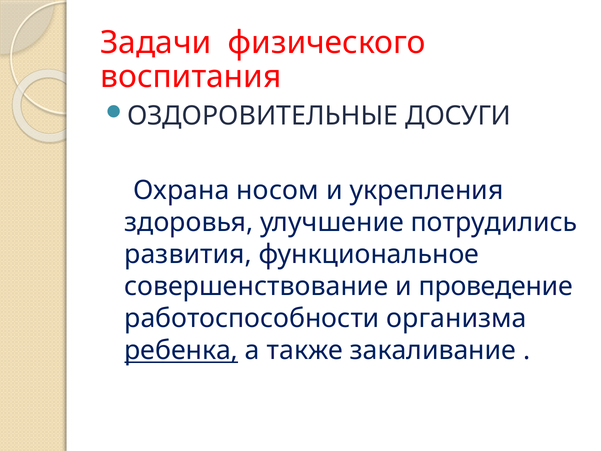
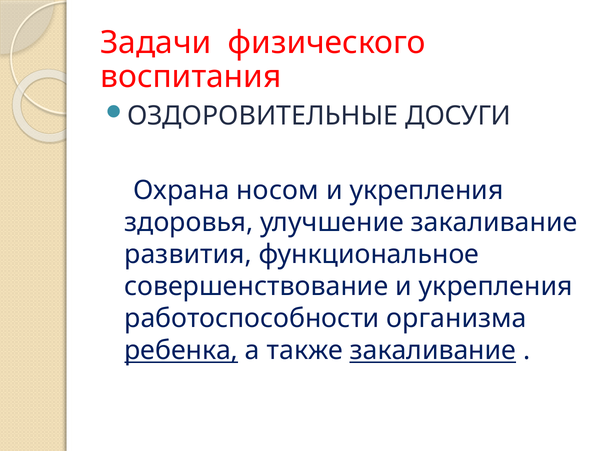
улучшение потрудились: потрудились -> закаливание
совершенствование и проведение: проведение -> укрепления
закаливание at (433, 350) underline: none -> present
